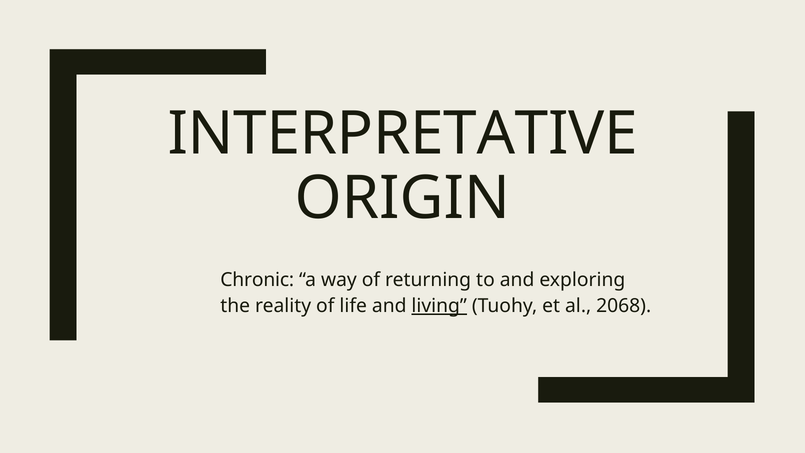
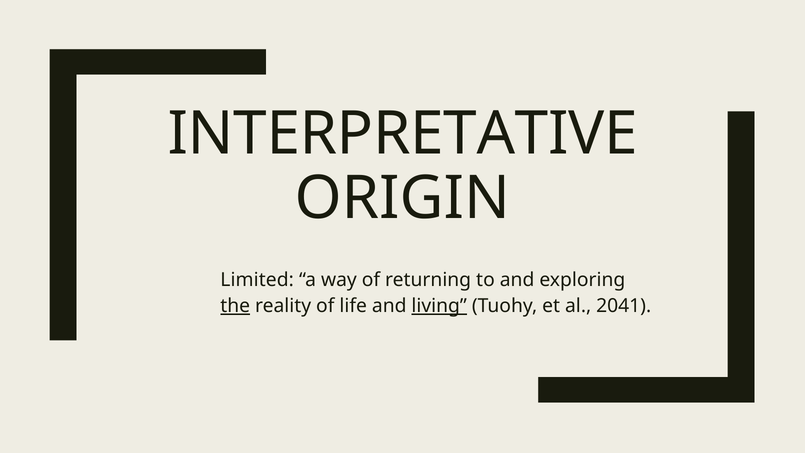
Chronic: Chronic -> Limited
the underline: none -> present
2068: 2068 -> 2041
